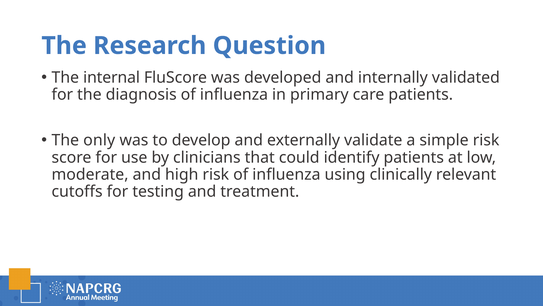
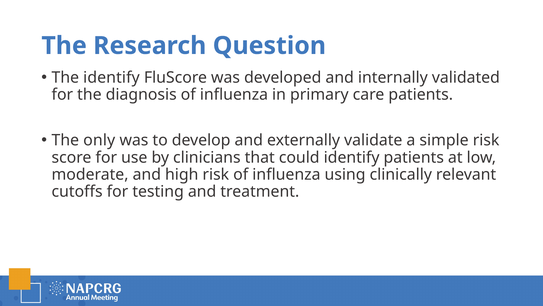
The internal: internal -> identify
